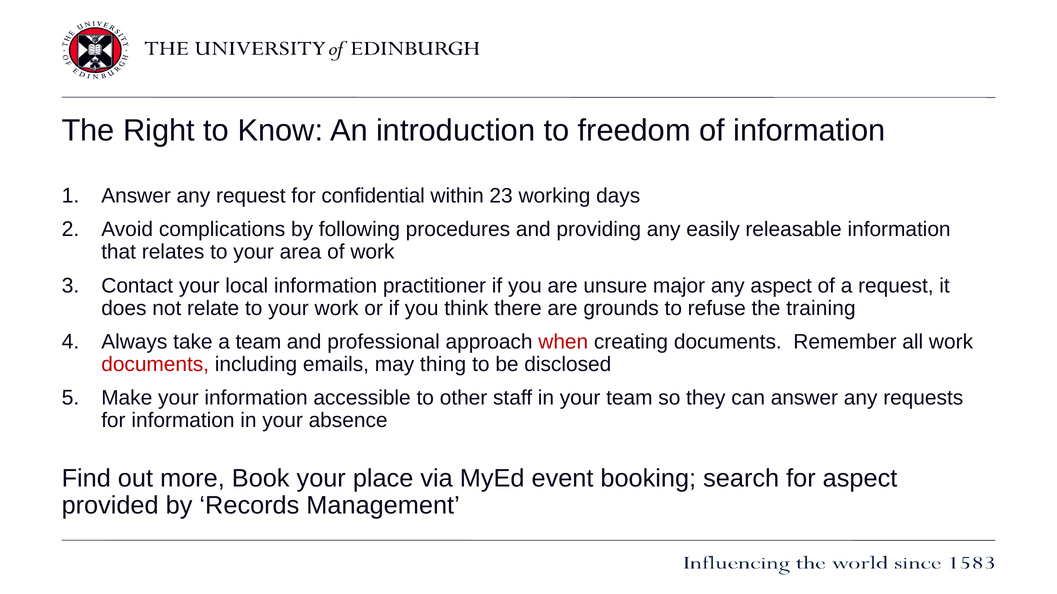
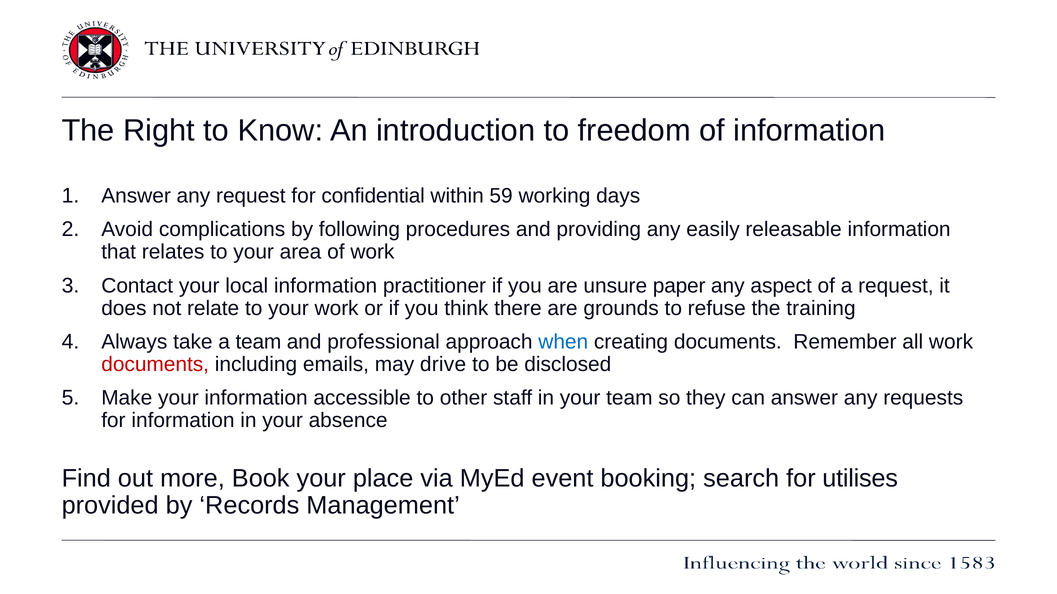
23: 23 -> 59
major: major -> paper
when colour: red -> blue
thing: thing -> drive
for aspect: aspect -> utilises
